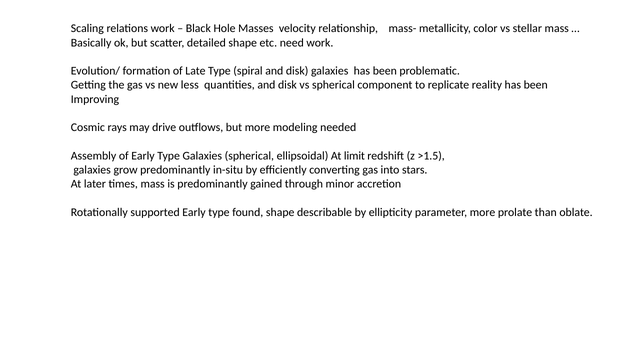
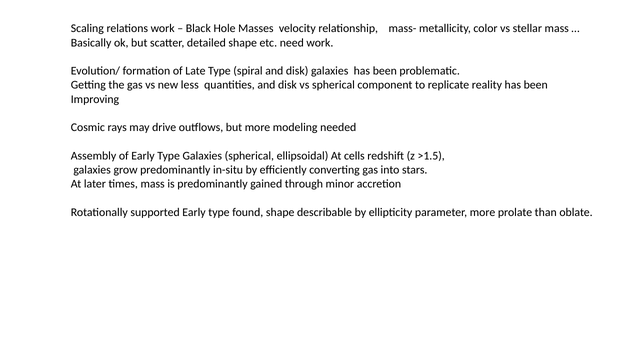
limit: limit -> cells
